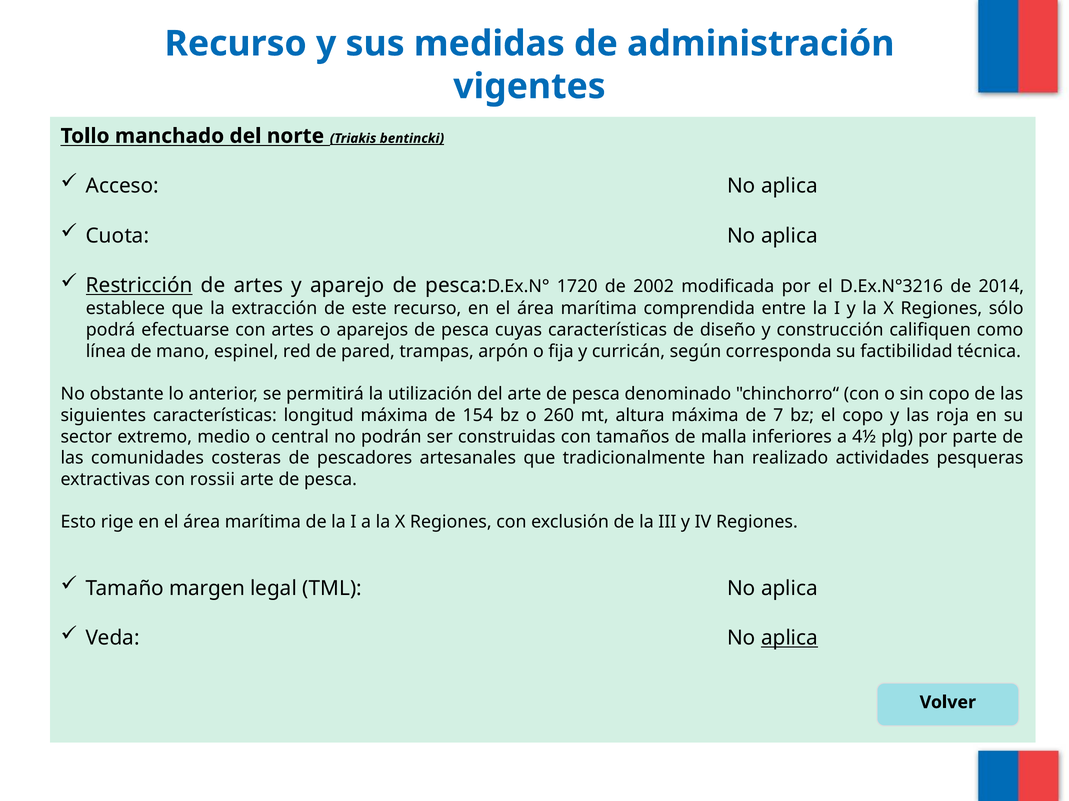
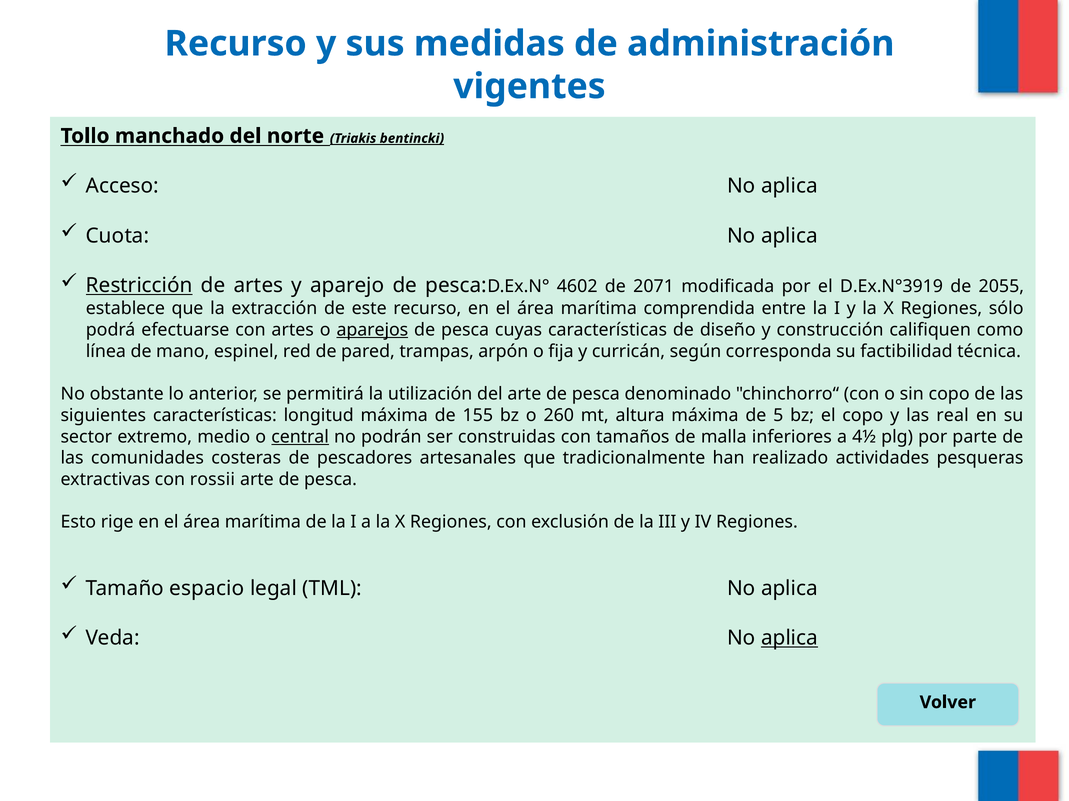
1720: 1720 -> 4602
2002: 2002 -> 2071
D.Ex.N°3216: D.Ex.N°3216 -> D.Ex.N°3919
2014: 2014 -> 2055
aparejos underline: none -> present
154: 154 -> 155
7: 7 -> 5
roja: roja -> real
central underline: none -> present
margen: margen -> espacio
